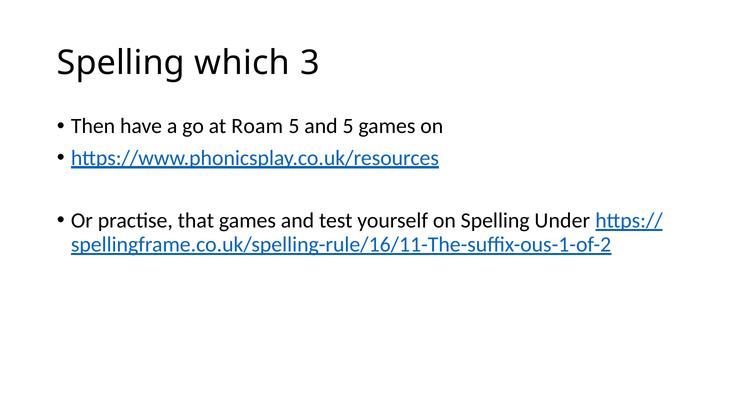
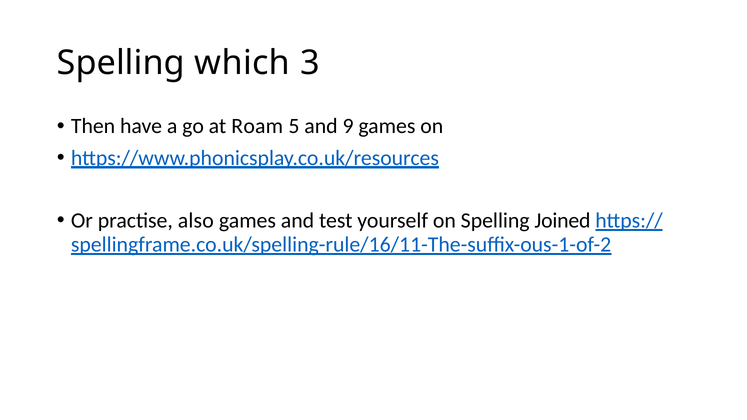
and 5: 5 -> 9
that: that -> also
Under: Under -> Joined
